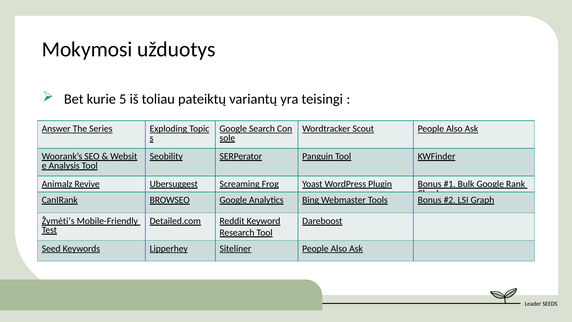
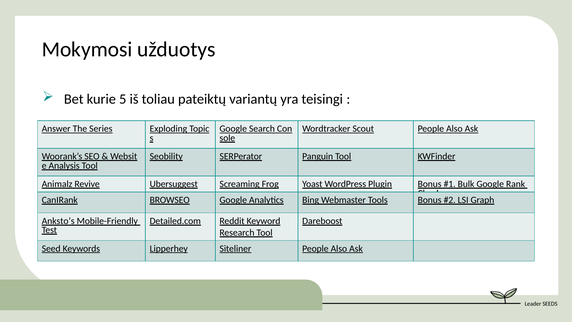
Žymėti’s: Žymėti’s -> Anksto’s
